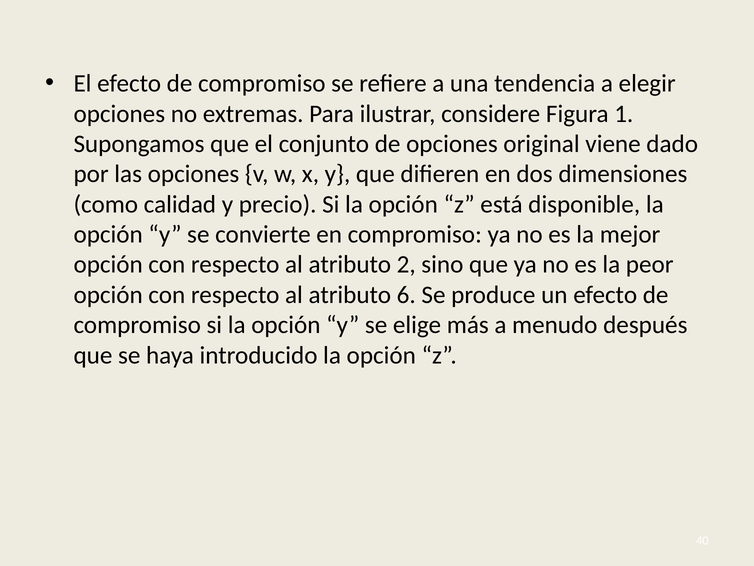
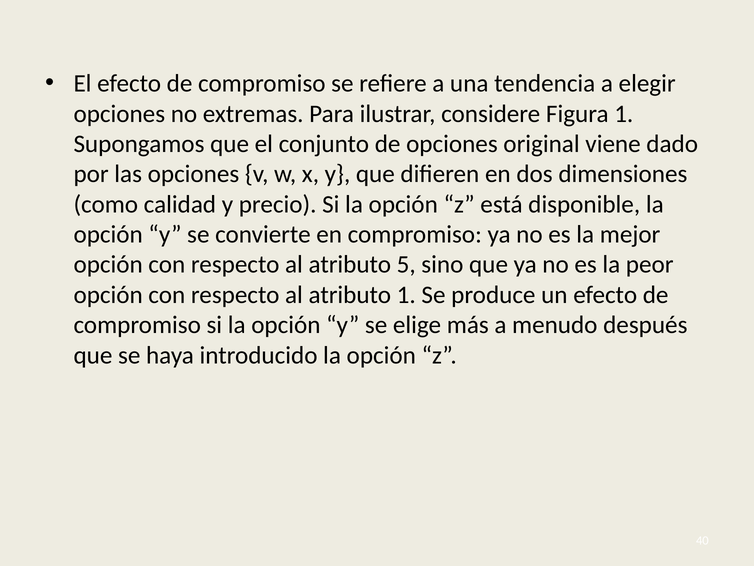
2: 2 -> 5
atributo 6: 6 -> 1
